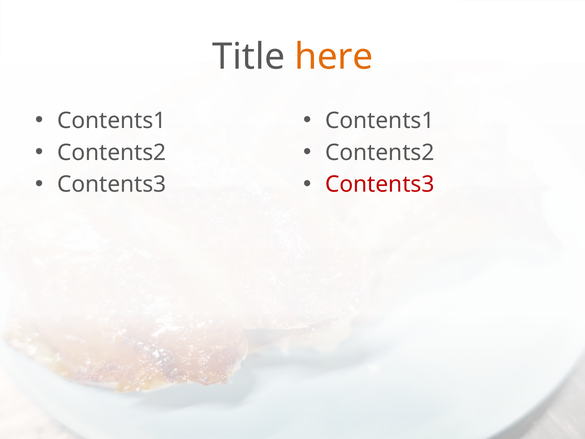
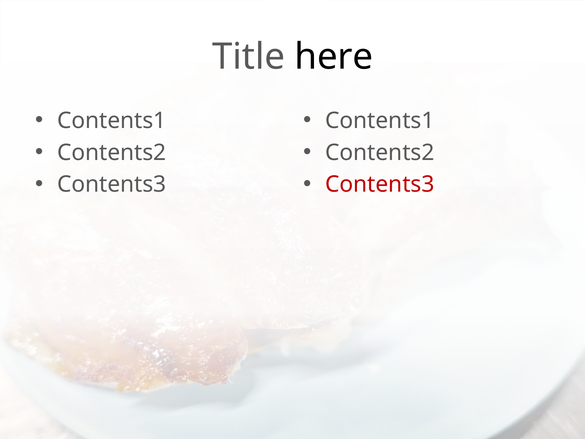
here colour: orange -> black
